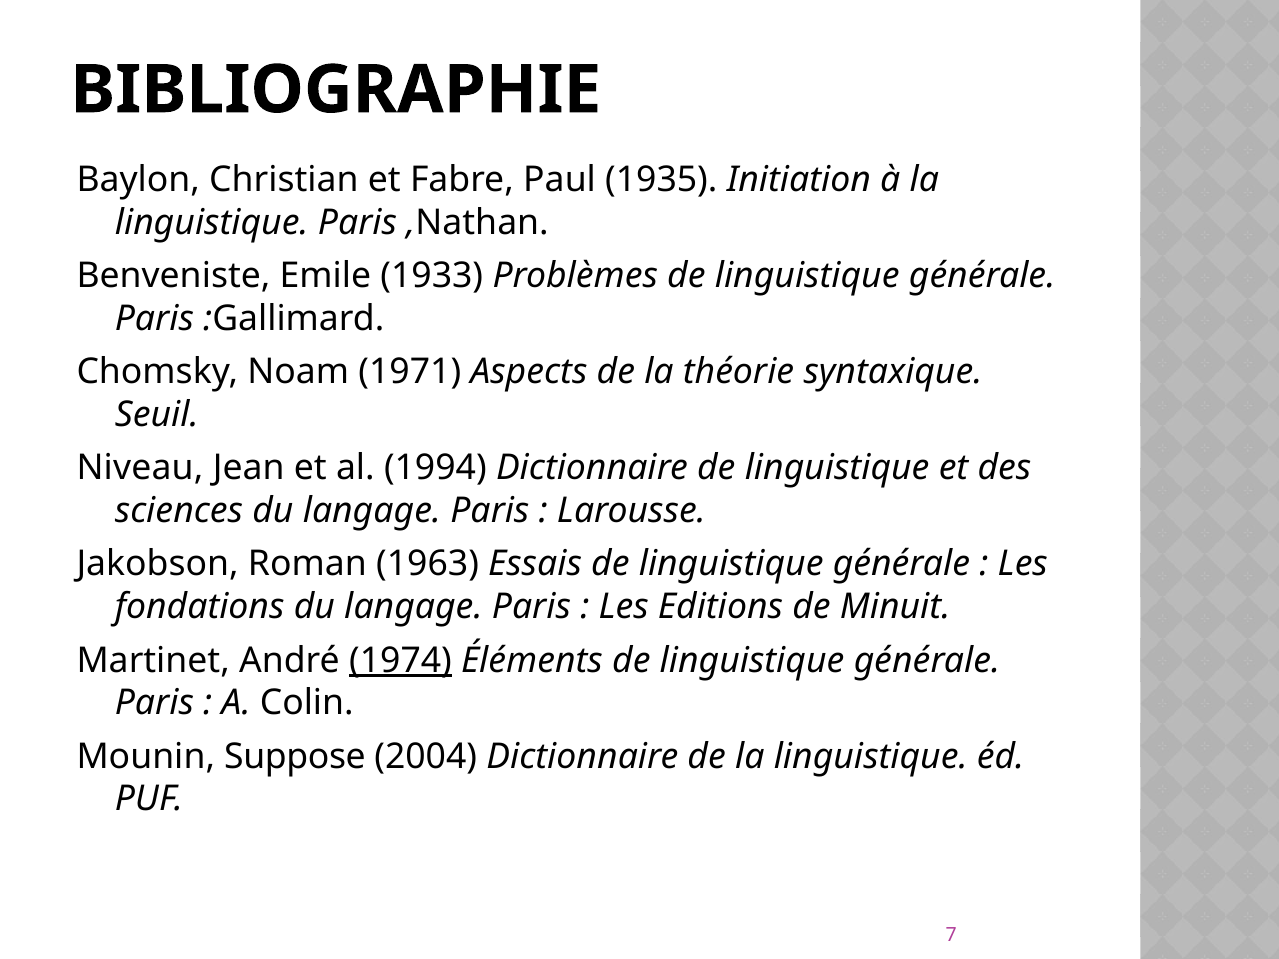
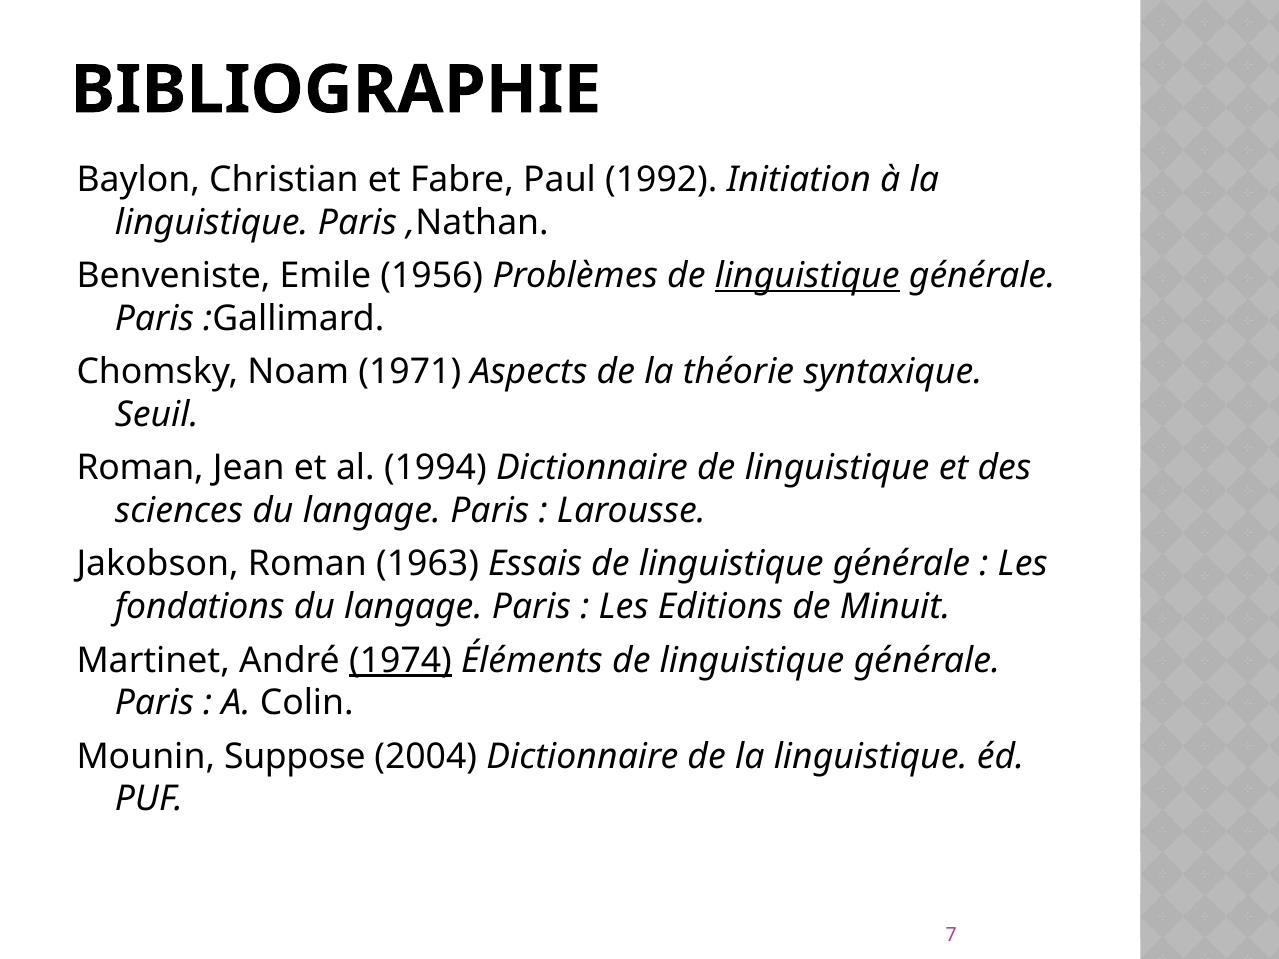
1935: 1935 -> 1992
1933: 1933 -> 1956
linguistique at (807, 276) underline: none -> present
Niveau at (140, 468): Niveau -> Roman
